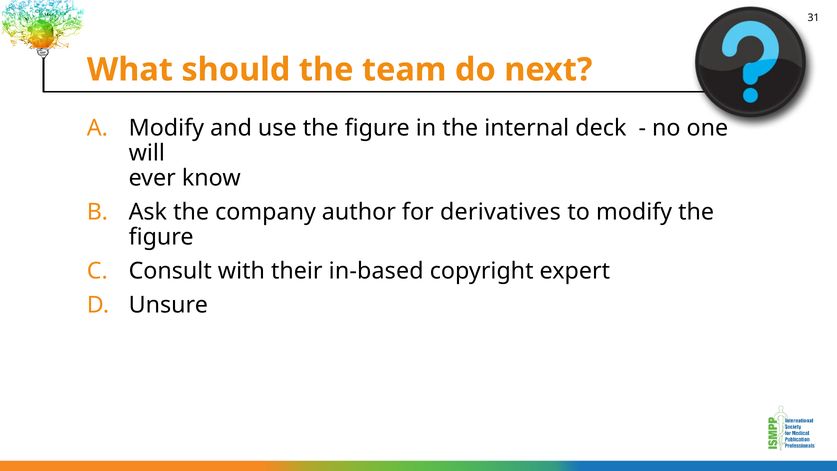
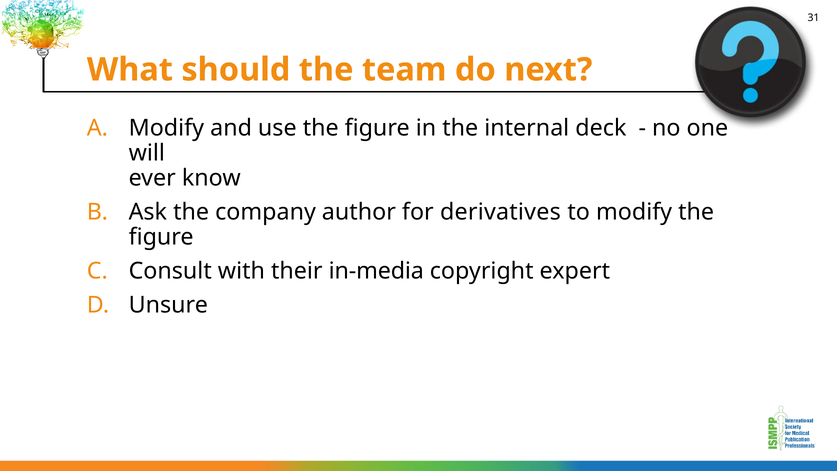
in-based: in-based -> in-media
